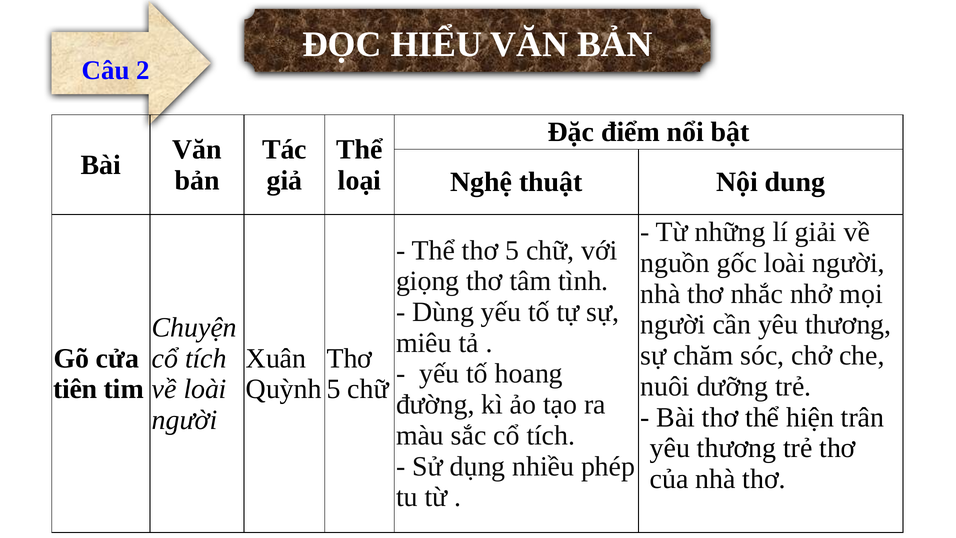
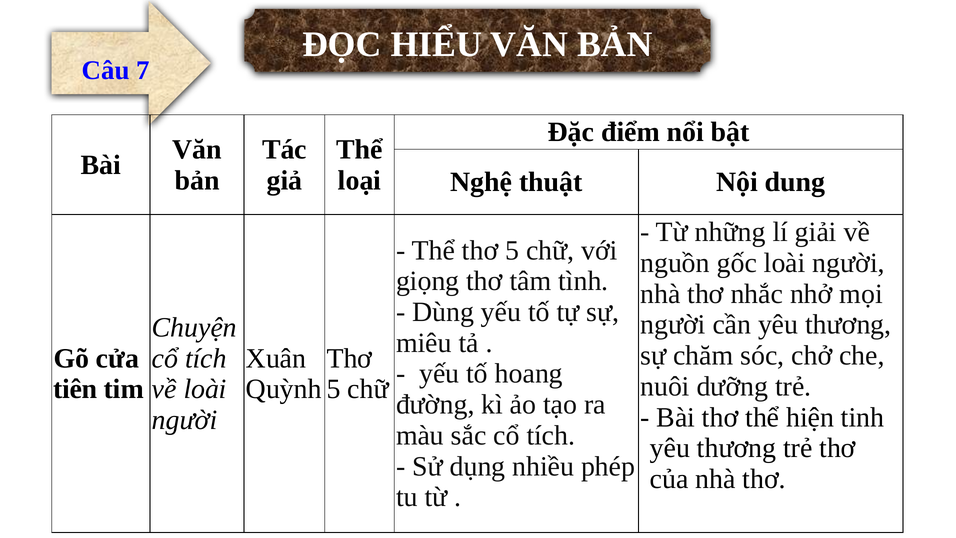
2: 2 -> 7
trân: trân -> tinh
